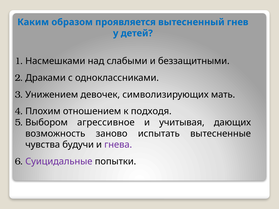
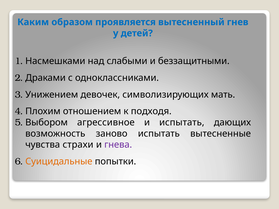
и учитывая: учитывая -> испытать
будучи: будучи -> страхи
Суицидальные colour: purple -> orange
